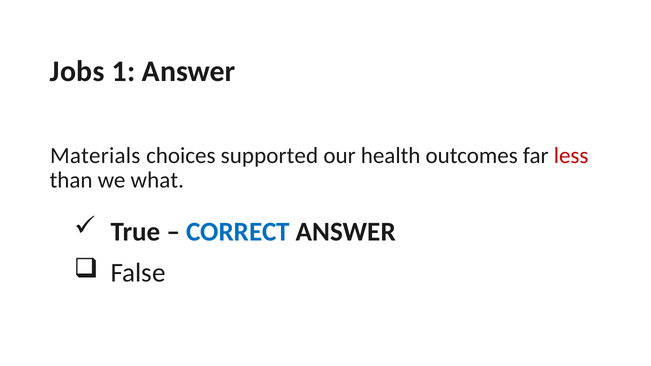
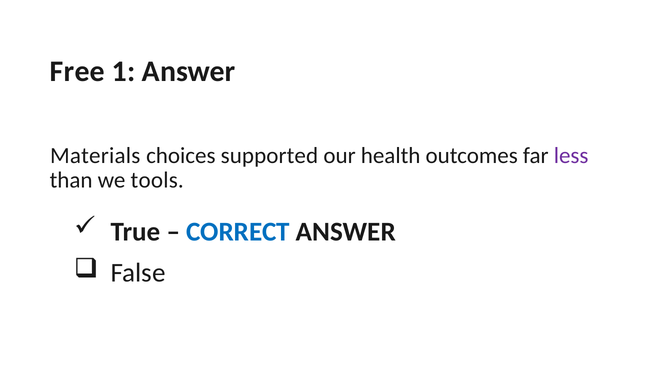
Jobs: Jobs -> Free
less colour: red -> purple
what: what -> tools
